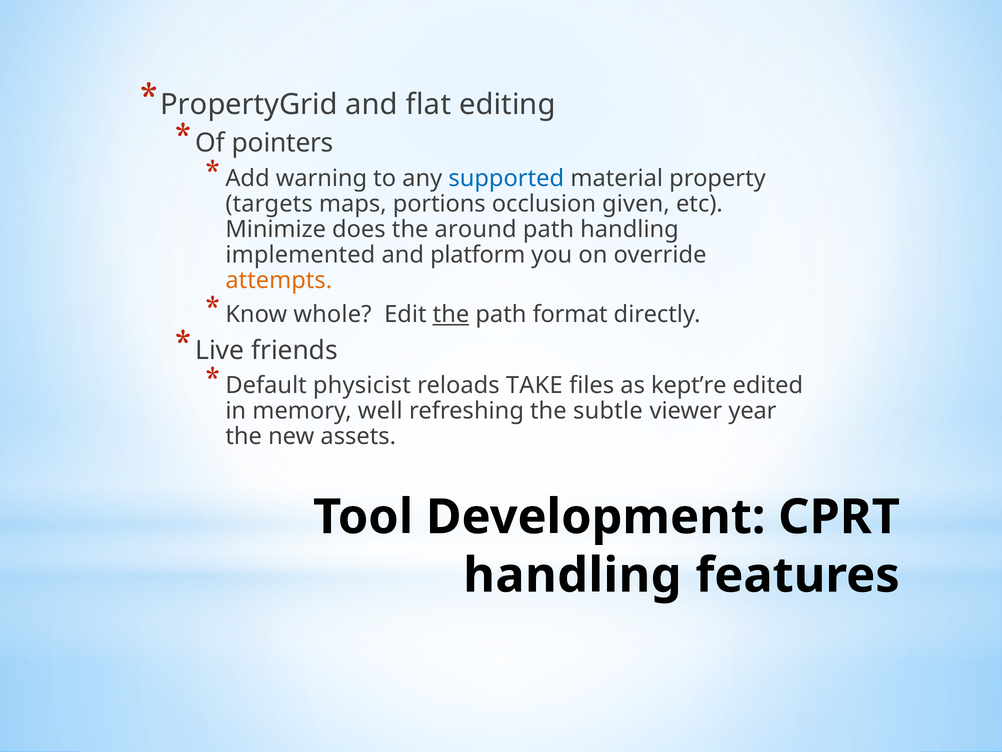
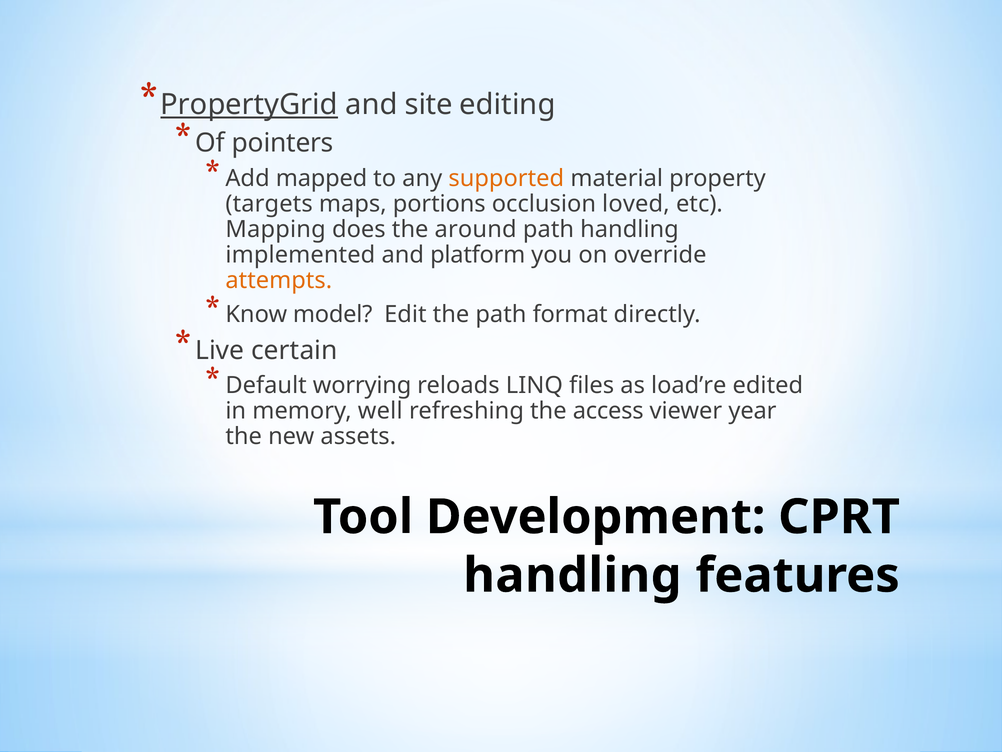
PropertyGrid underline: none -> present
flat: flat -> site
warning: warning -> mapped
supported colour: blue -> orange
given: given -> loved
Minimize: Minimize -> Mapping
whole: whole -> model
the at (451, 314) underline: present -> none
friends: friends -> certain
physicist: physicist -> worrying
TAKE: TAKE -> LINQ
kept’re: kept’re -> load’re
subtle: subtle -> access
